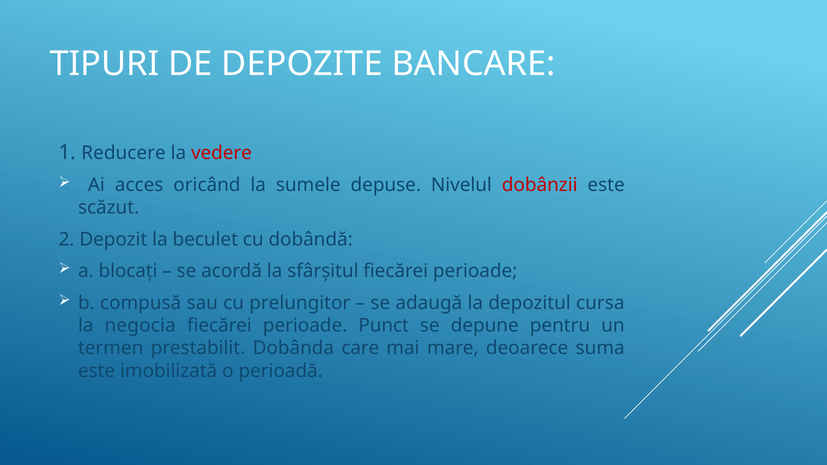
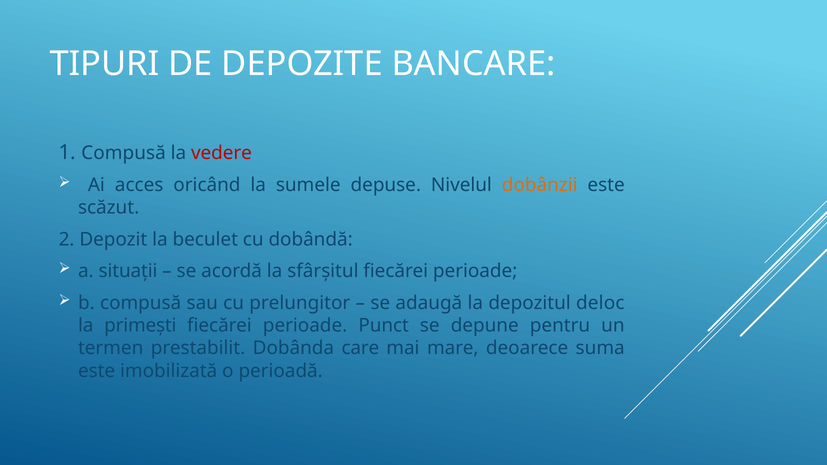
1 Reducere: Reducere -> Compusă
dobânzii colour: red -> orange
blocați: blocați -> situații
cursa: cursa -> deloc
negocia: negocia -> primești
